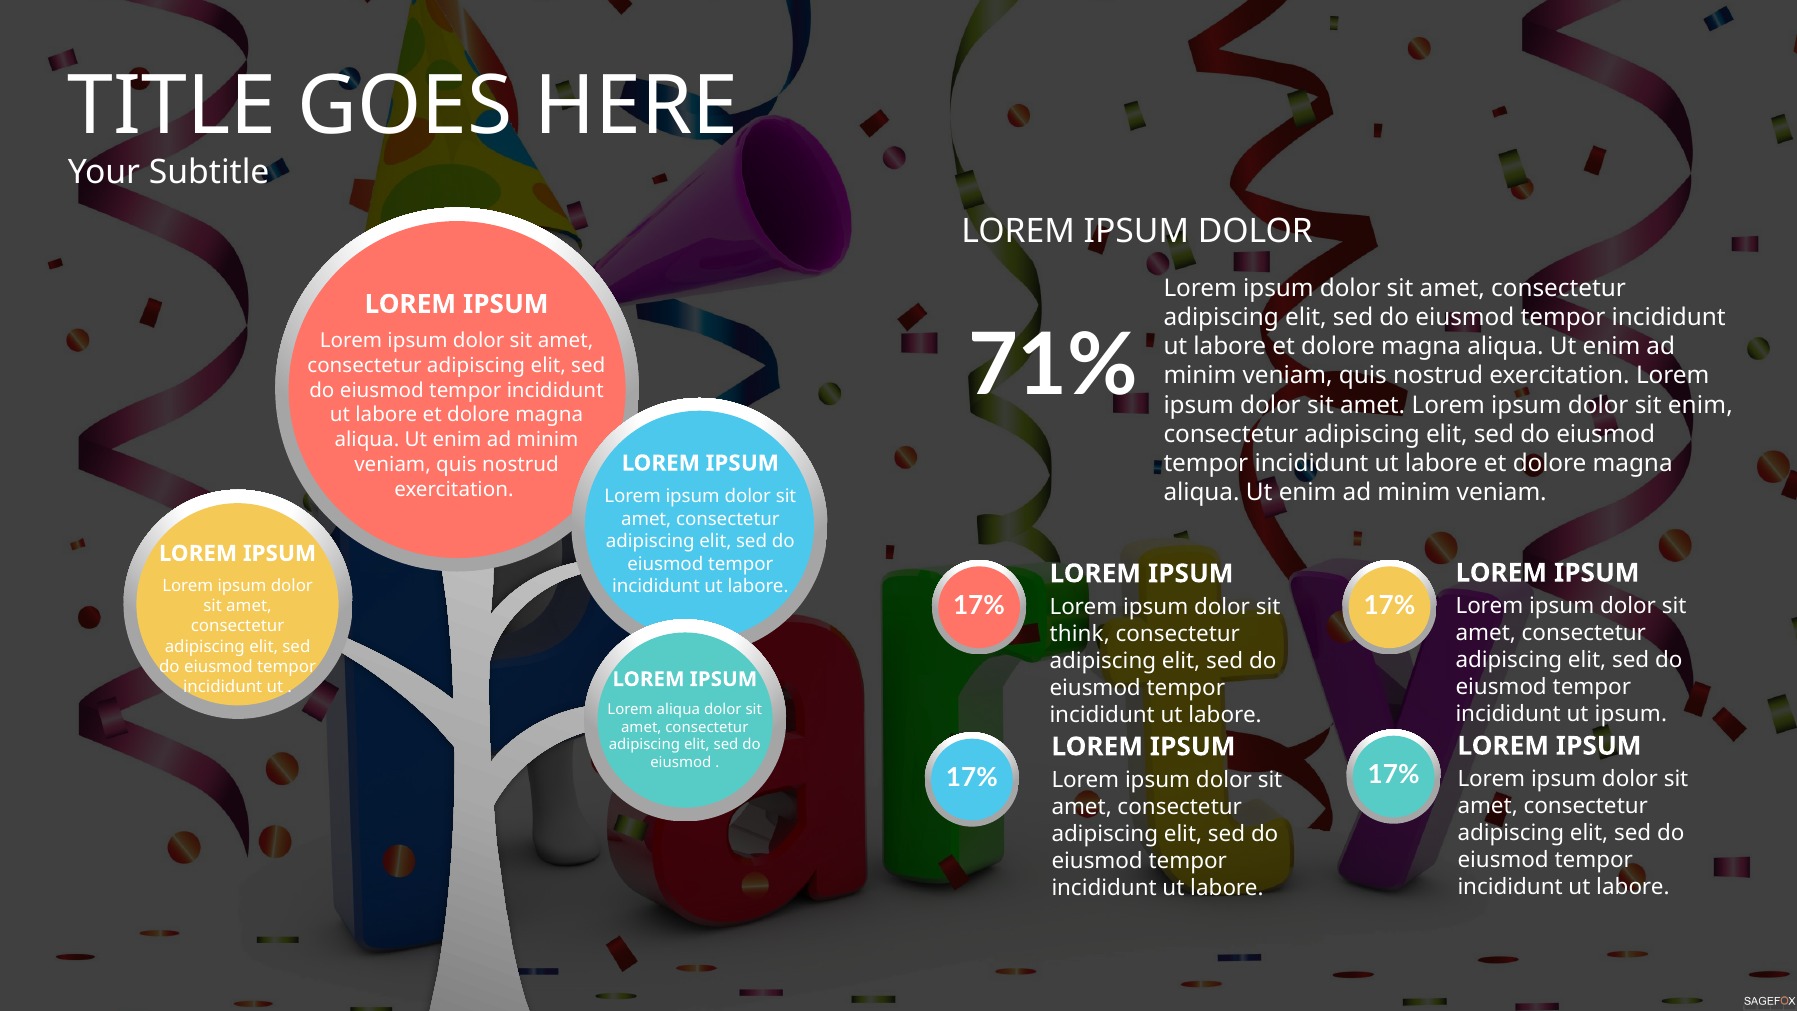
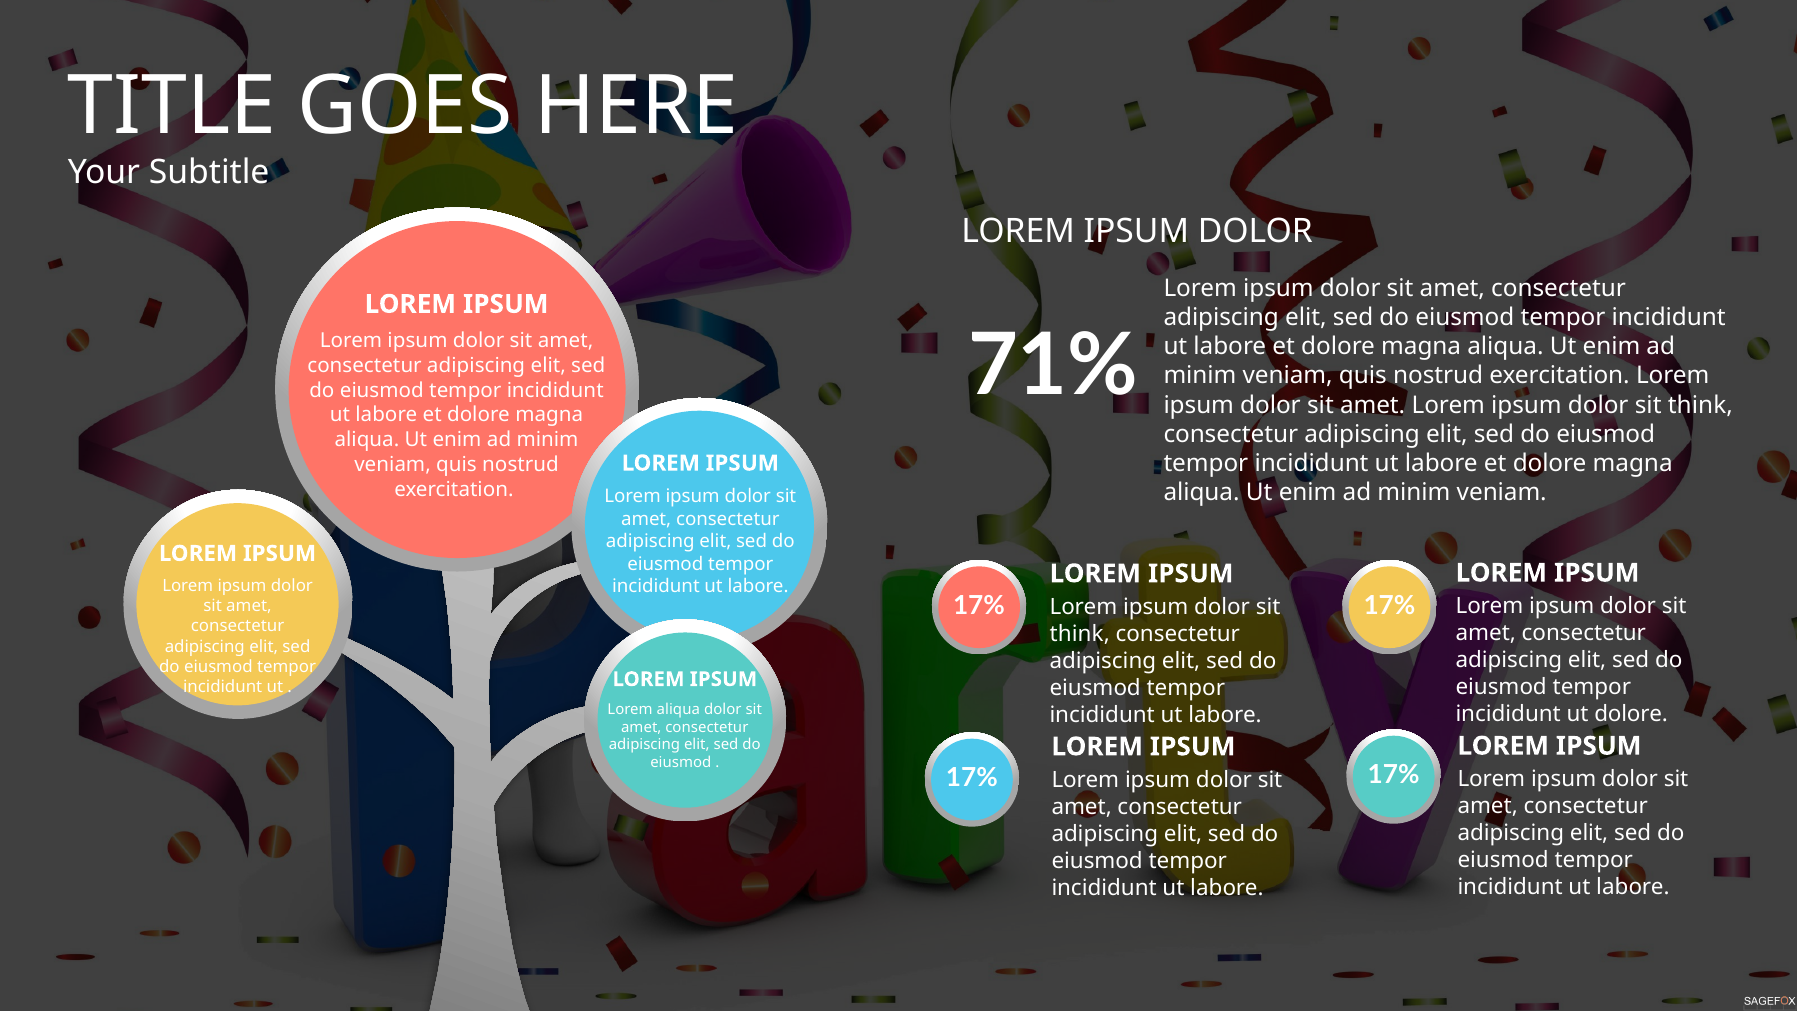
enim at (1700, 405): enim -> think
ut ipsum: ipsum -> dolore
